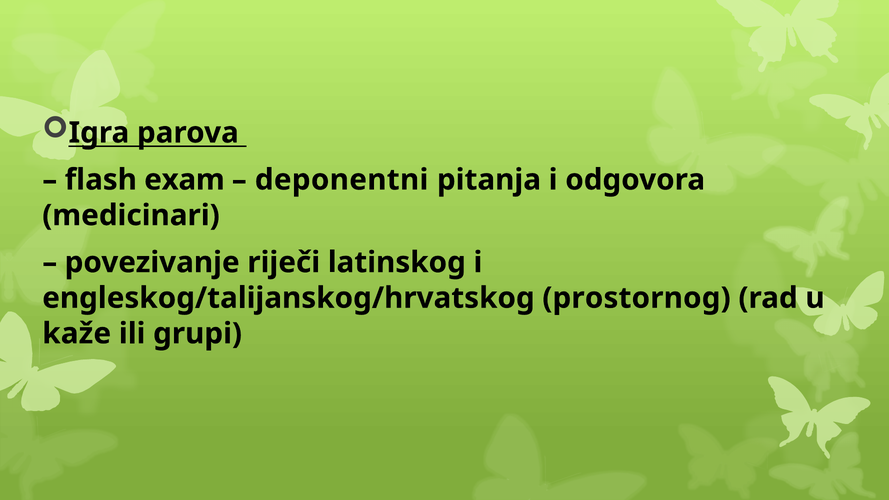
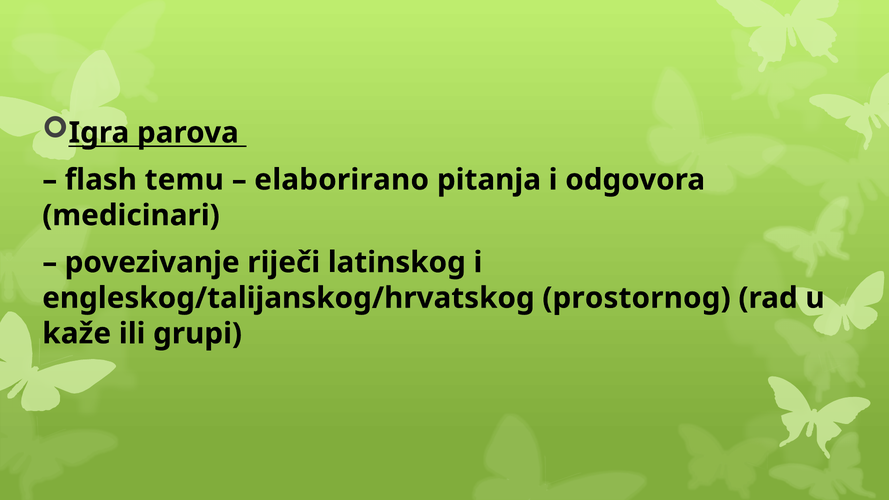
exam: exam -> temu
deponentni: deponentni -> elaborirano
